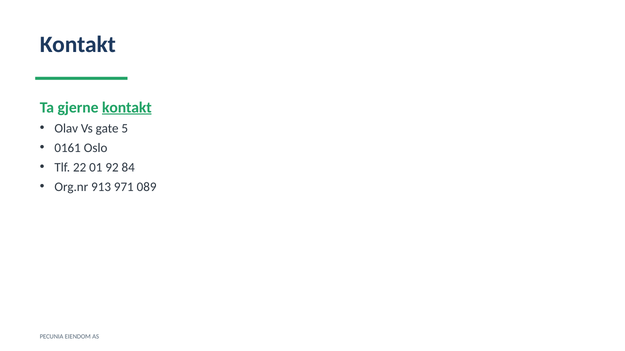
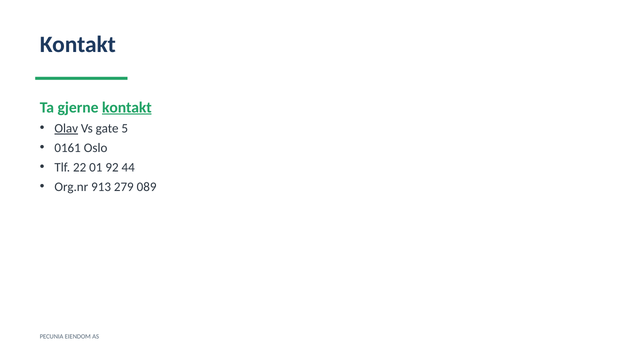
Olav underline: none -> present
84: 84 -> 44
971: 971 -> 279
